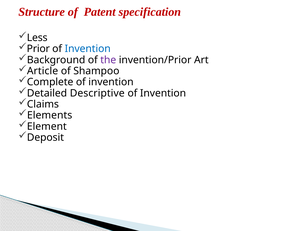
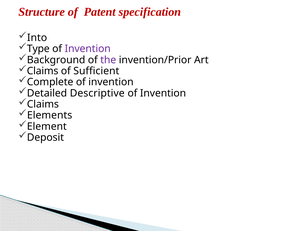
Less: Less -> Into
Prior: Prior -> Type
Invention at (88, 49) colour: blue -> purple
Article at (43, 71): Article -> Claims
Shampoo: Shampoo -> Sufficient
